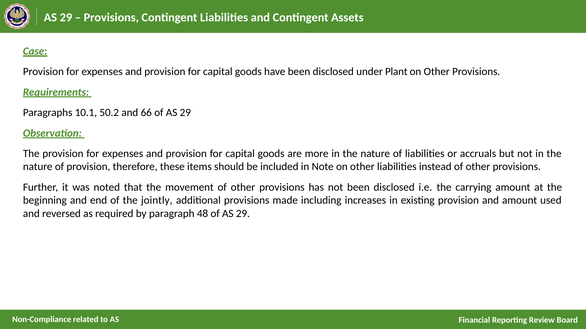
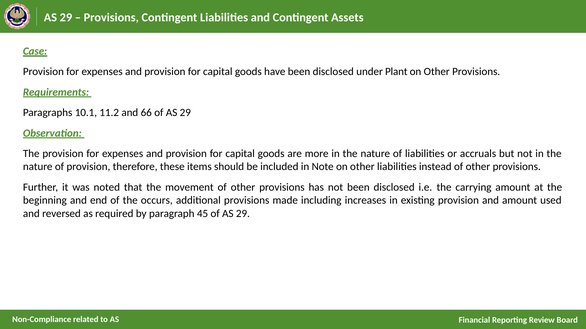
50.2: 50.2 -> 11.2
jointly: jointly -> occurs
48: 48 -> 45
